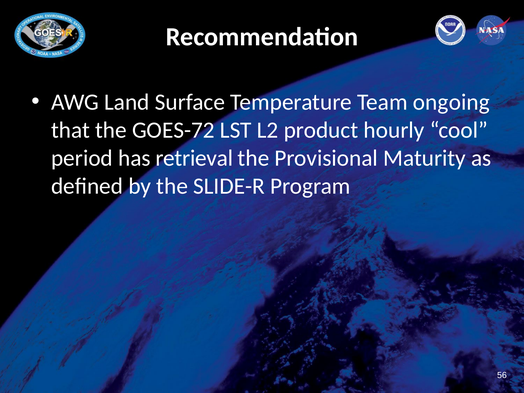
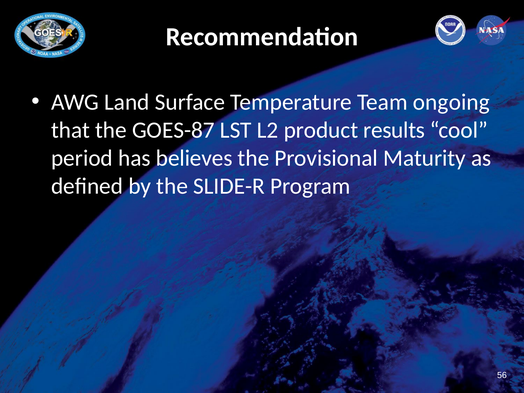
GOES-72: GOES-72 -> GOES-87
hourly: hourly -> results
retrieval: retrieval -> believes
